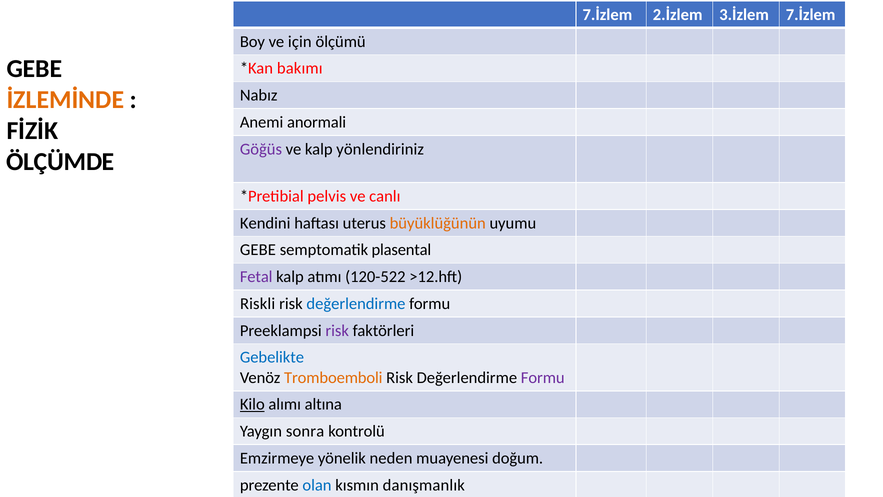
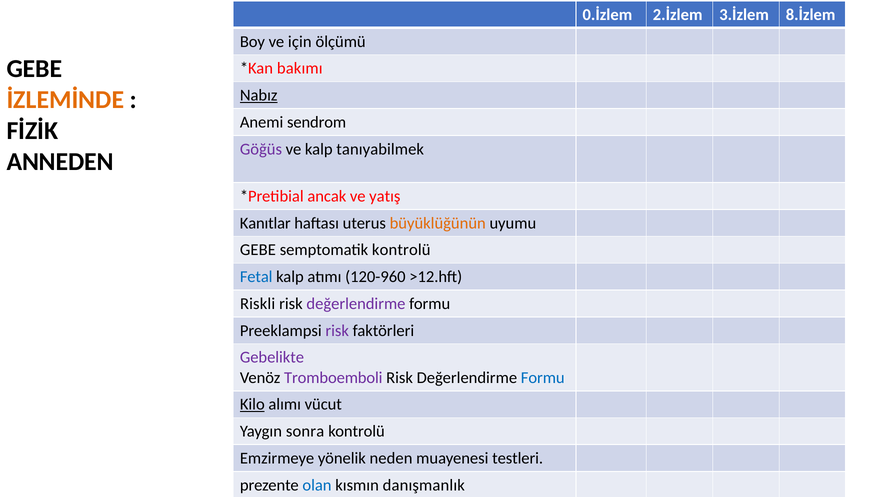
7.İzlem at (607, 15): 7.İzlem -> 0.İzlem
3.İzlem 7.İzlem: 7.İzlem -> 8.İzlem
Nabız underline: none -> present
anormali: anormali -> sendrom
yönlendiriniz: yönlendiriniz -> tanıyabilmek
ÖLÇÜMDE: ÖLÇÜMDE -> ANNEDEN
pelvis: pelvis -> ancak
canlı: canlı -> yatış
Kendini: Kendini -> Kanıtlar
semptomatik plasental: plasental -> kontrolü
Fetal colour: purple -> blue
120-522: 120-522 -> 120-960
değerlendirme at (356, 303) colour: blue -> purple
Gebelikte colour: blue -> purple
Tromboemboli colour: orange -> purple
Formu at (543, 377) colour: purple -> blue
altına: altına -> vücut
doğum: doğum -> testleri
